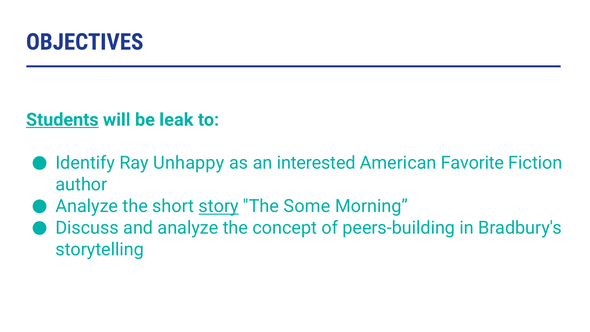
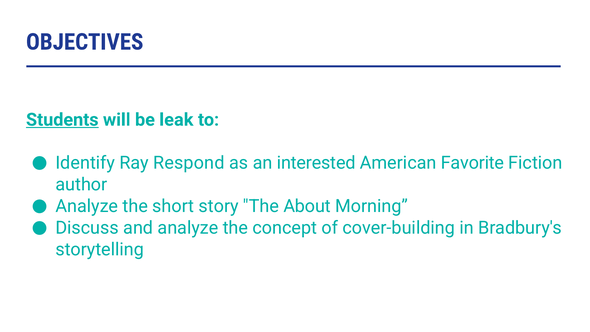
Unhappy: Unhappy -> Respond
story underline: present -> none
Some: Some -> About
peers-building: peers-building -> cover-building
